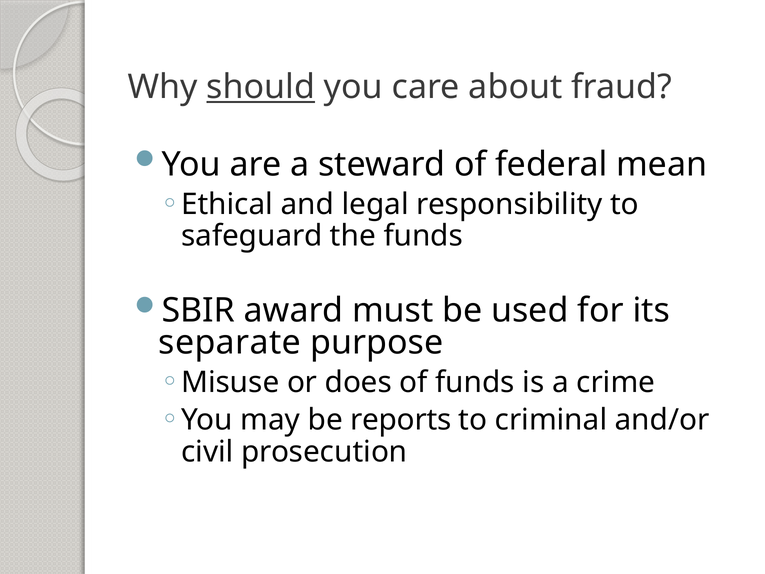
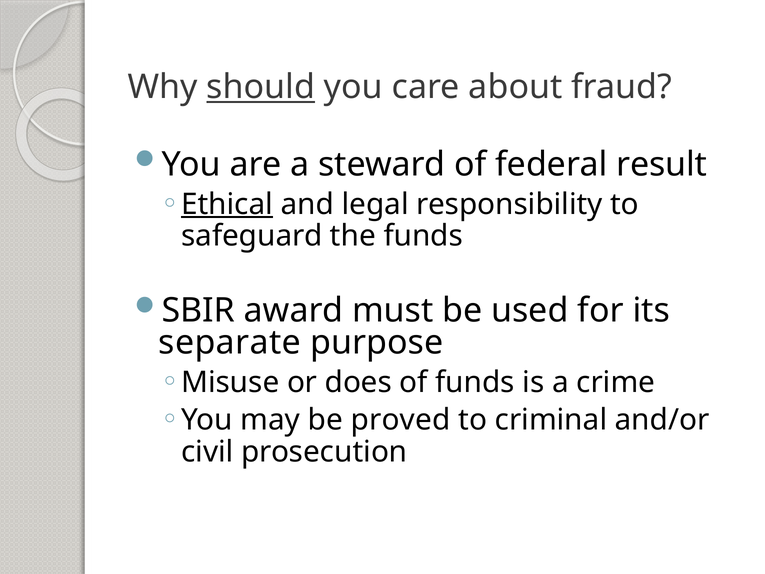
mean: mean -> result
Ethical underline: none -> present
reports: reports -> proved
